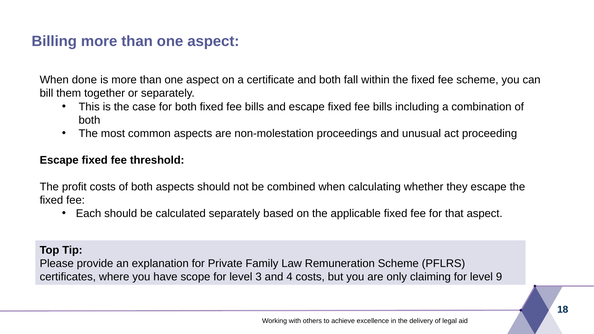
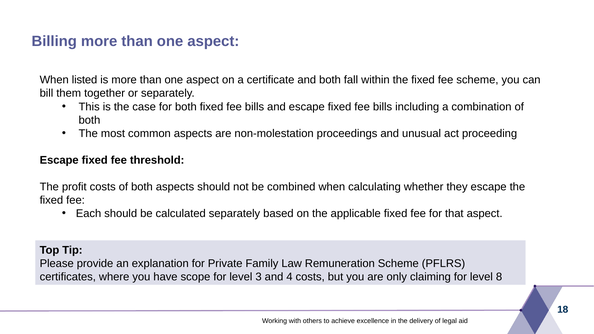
done: done -> listed
9: 9 -> 8
